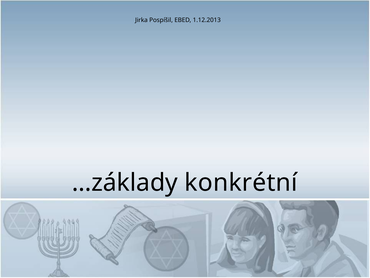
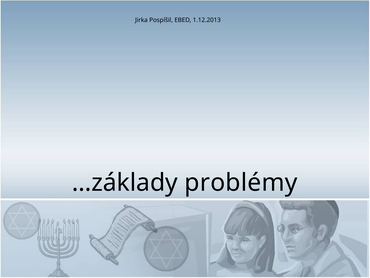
konkrétní: konkrétní -> problémy
